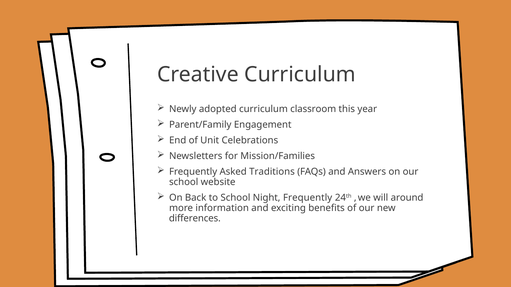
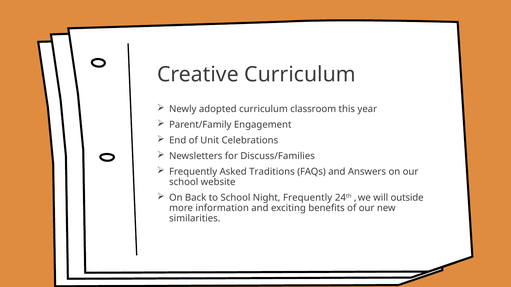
Mission/Families: Mission/Families -> Discuss/Families
around: around -> outside
differences: differences -> similarities
